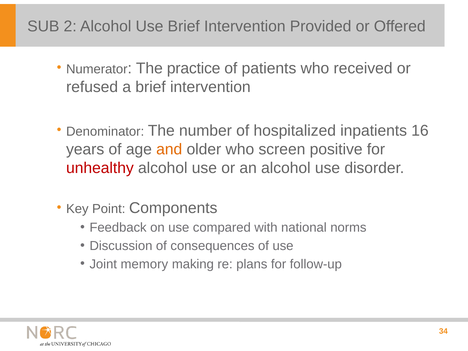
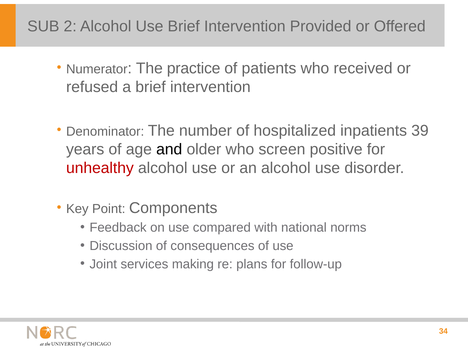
16: 16 -> 39
and colour: orange -> black
memory: memory -> services
